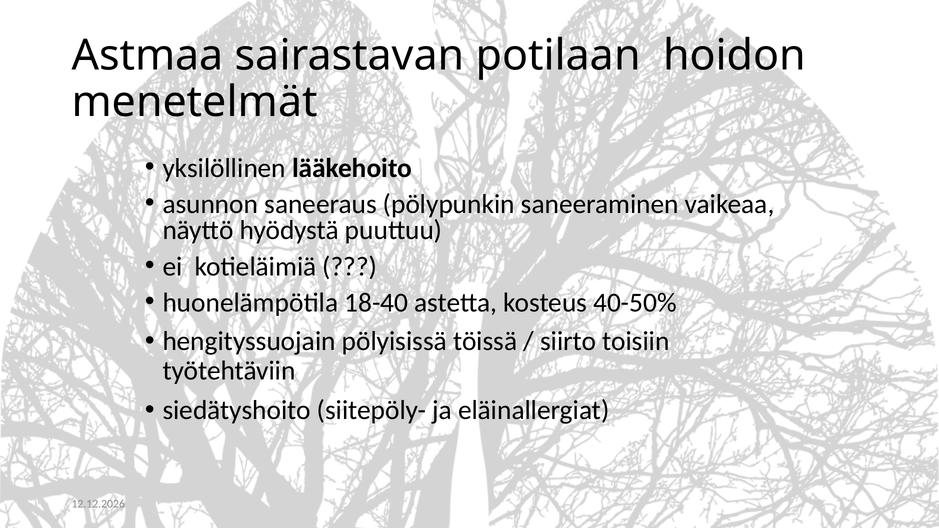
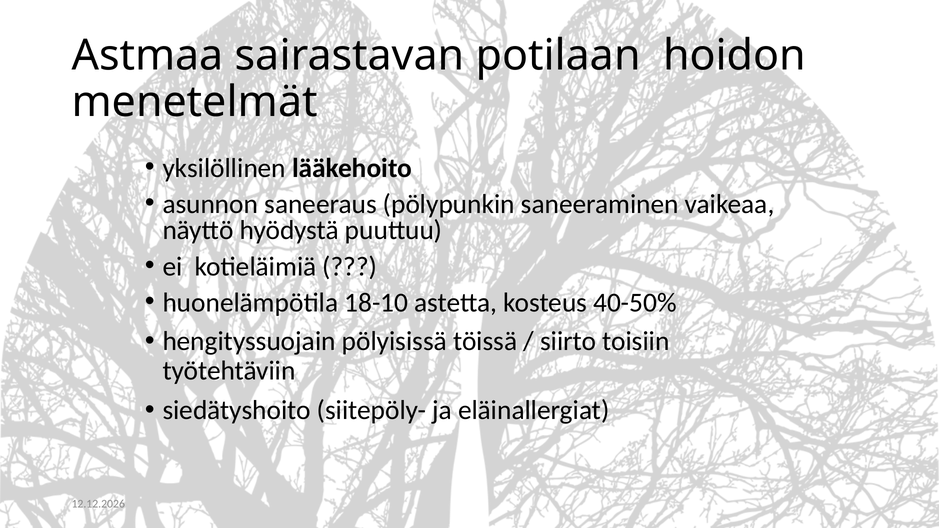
18-40: 18-40 -> 18-10
